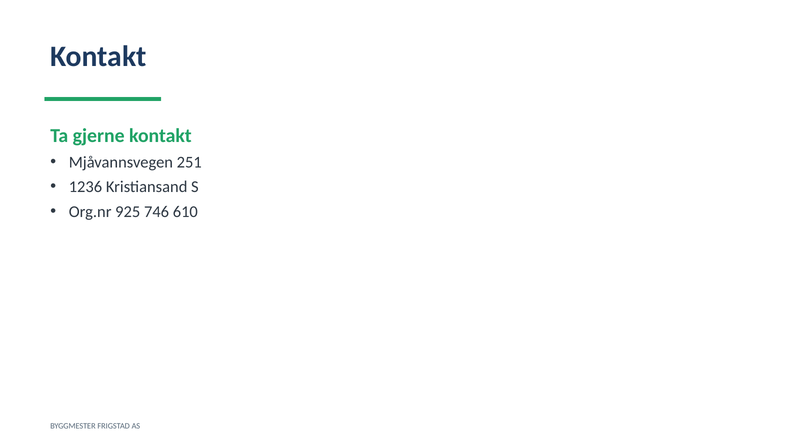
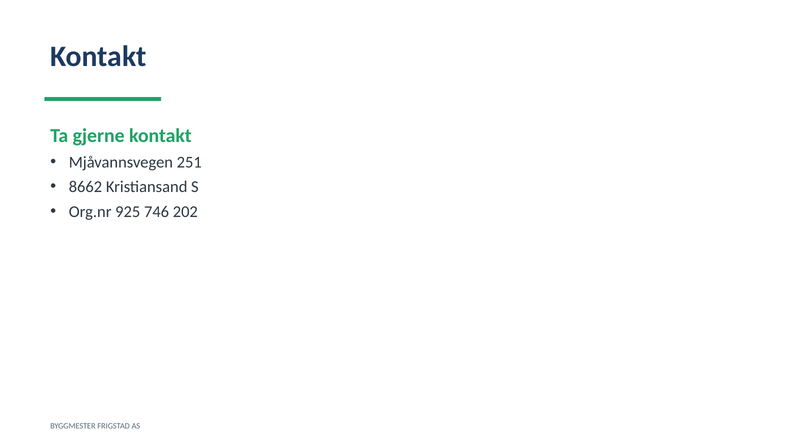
1236: 1236 -> 8662
610: 610 -> 202
